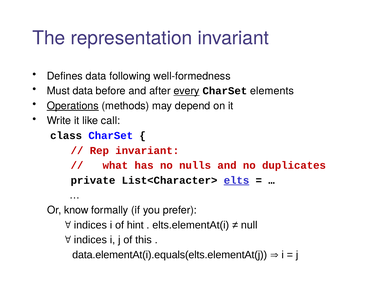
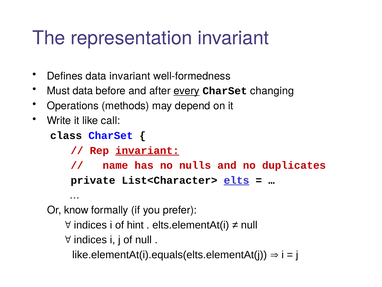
data following: following -> invariant
elements: elements -> changing
Operations underline: present -> none
invariant at (147, 150) underline: none -> present
what: what -> name
of this: this -> null
data.elementAt(i).equals(elts.elementAt(j: data.elementAt(i).equals(elts.elementAt(j -> like.elementAt(i).equals(elts.elementAt(j
